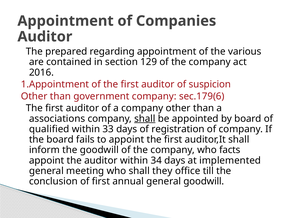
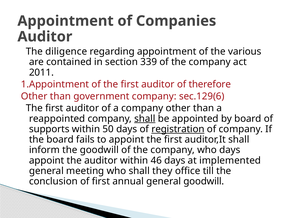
prepared: prepared -> diligence
129: 129 -> 339
2016: 2016 -> 2011
suspicion: suspicion -> therefore
sec.179(6: sec.179(6 -> sec.129(6
associations: associations -> reappointed
qualified: qualified -> supports
33: 33 -> 50
registration underline: none -> present
who facts: facts -> days
34: 34 -> 46
